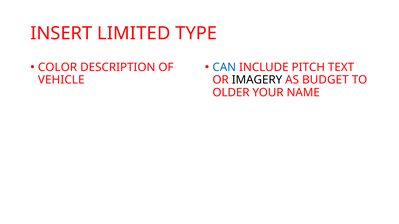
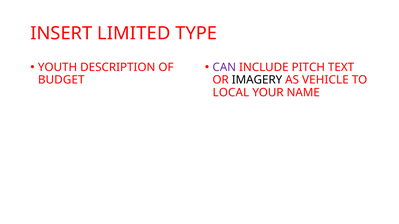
COLOR: COLOR -> YOUTH
CAN colour: blue -> purple
VEHICLE: VEHICLE -> BUDGET
BUDGET: BUDGET -> VEHICLE
OLDER: OLDER -> LOCAL
